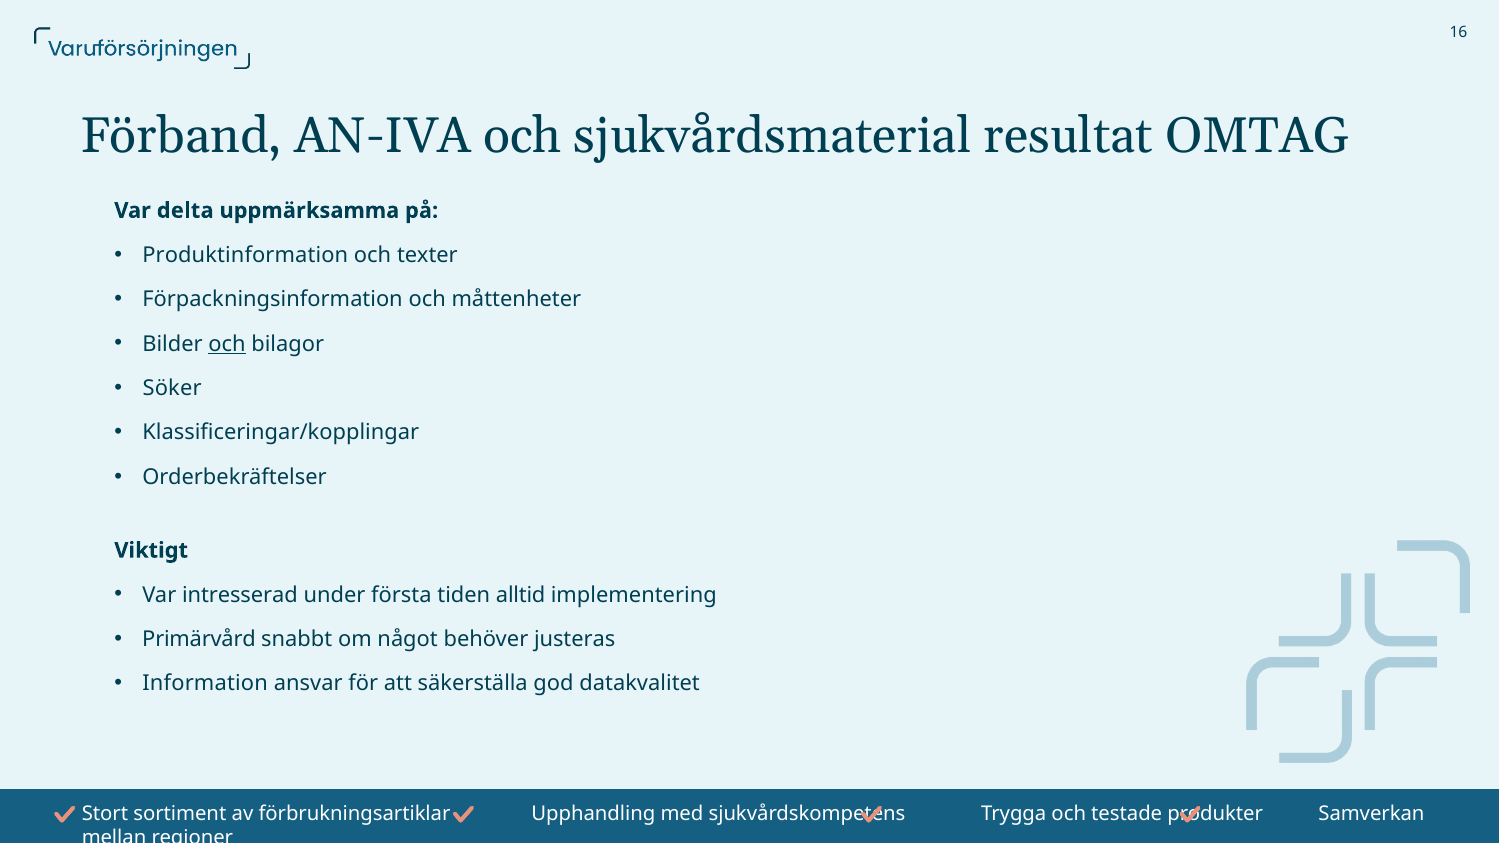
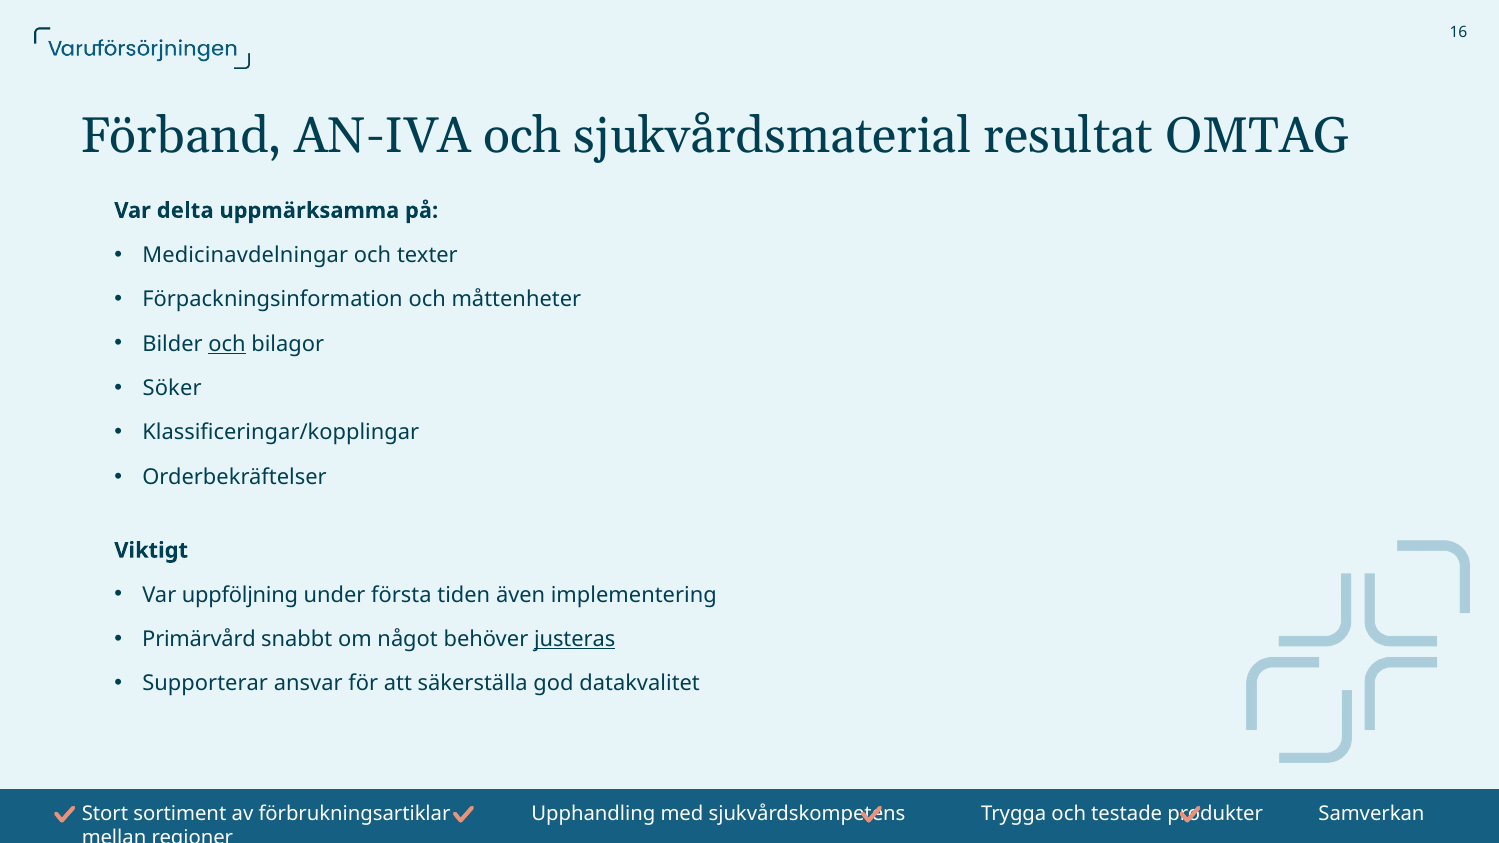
Produktinformation: Produktinformation -> Medicinavdelningar
intresserad: intresserad -> uppföljning
alltid: alltid -> även
justeras underline: none -> present
Information: Information -> Supporterar
